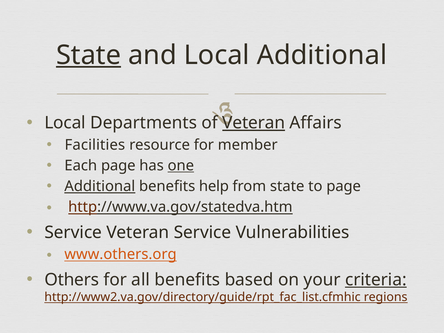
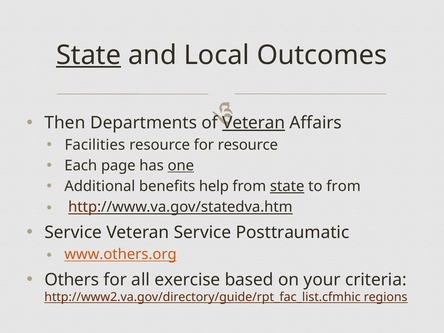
Local Additional: Additional -> Outcomes
Local at (65, 123): Local -> Then
for member: member -> resource
Additional at (100, 186) underline: present -> none
state at (287, 186) underline: none -> present
to page: page -> from
Vulnerabilities: Vulnerabilities -> Posttraumatic
all benefits: benefits -> exercise
criteria underline: present -> none
